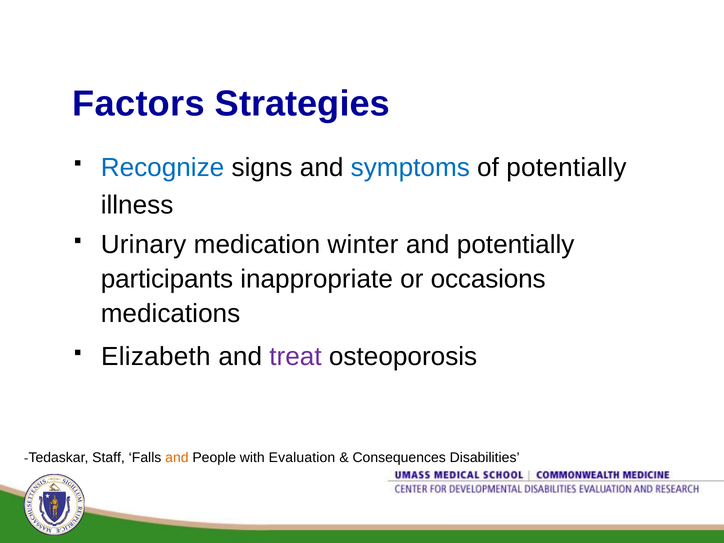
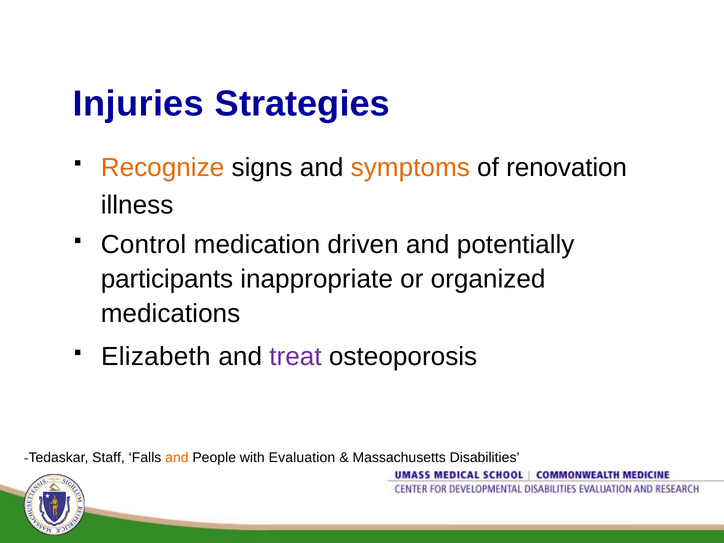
Factors: Factors -> Injuries
Recognize colour: blue -> orange
symptoms colour: blue -> orange
of potentially: potentially -> renovation
Urinary: Urinary -> Control
winter: winter -> driven
occasions: occasions -> organized
Consequences: Consequences -> Massachusetts
